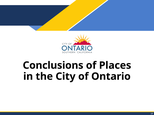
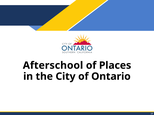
Conclusions: Conclusions -> Afterschool
